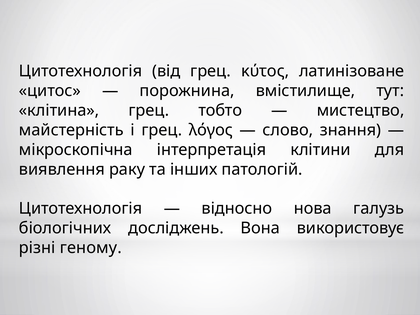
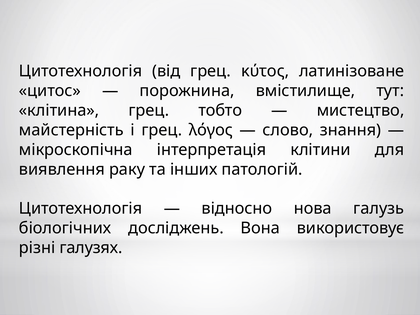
геному: геному -> галузях
